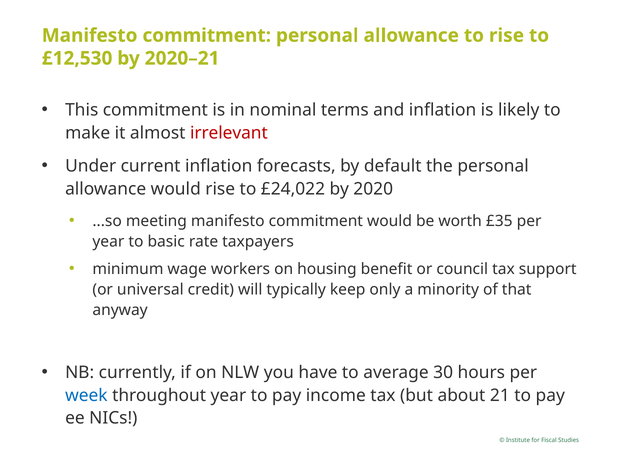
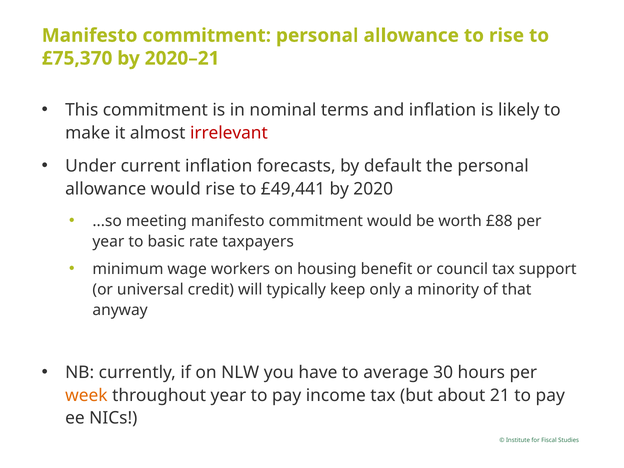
£12,530: £12,530 -> £75,370
£24,022: £24,022 -> £49,441
£35: £35 -> £88
week colour: blue -> orange
